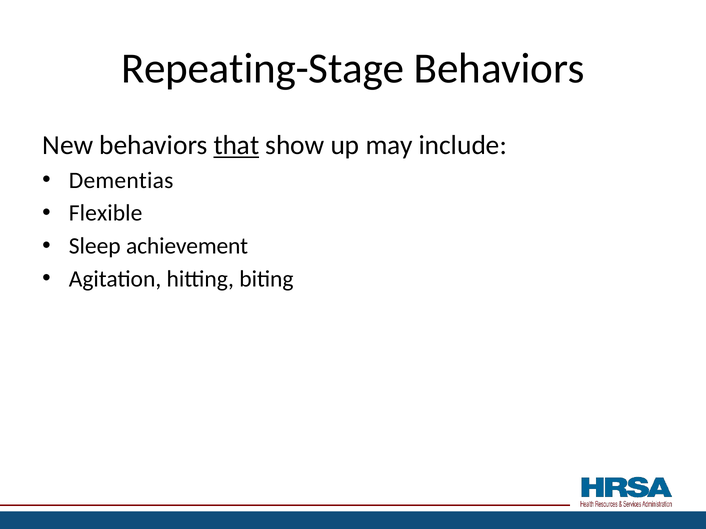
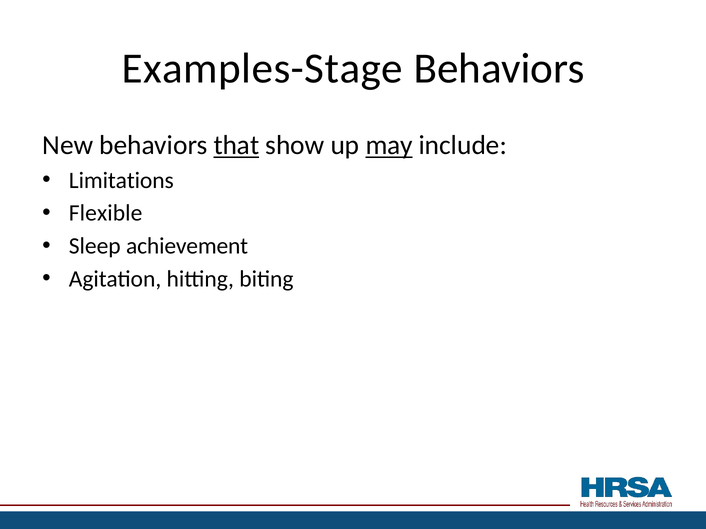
Repeating-Stage: Repeating-Stage -> Examples-Stage
may underline: none -> present
Dementias: Dementias -> Limitations
